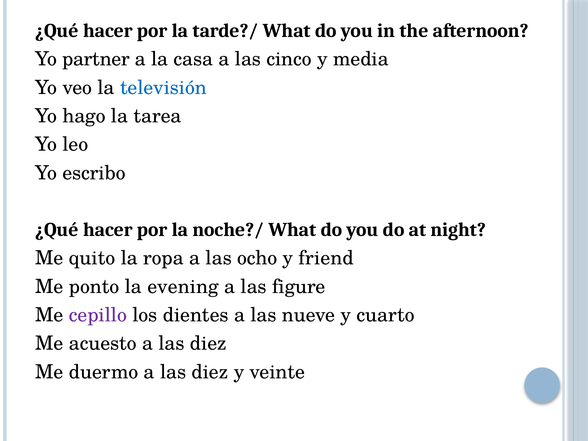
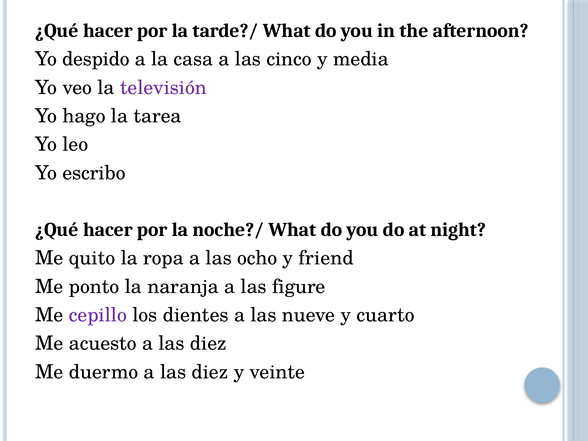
partner: partner -> despido
televisión colour: blue -> purple
evening: evening -> naranja
